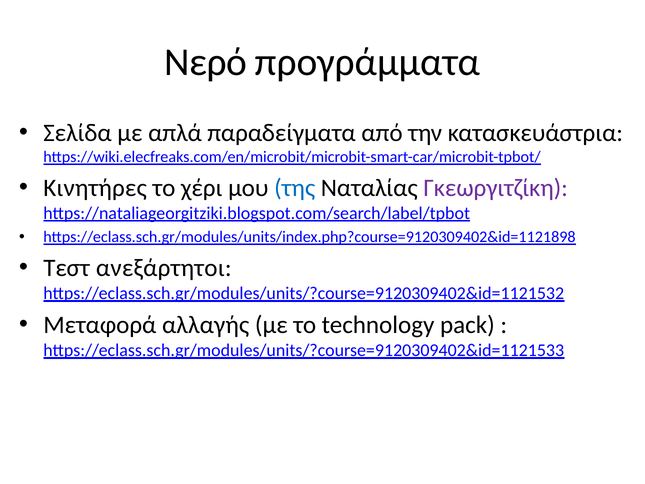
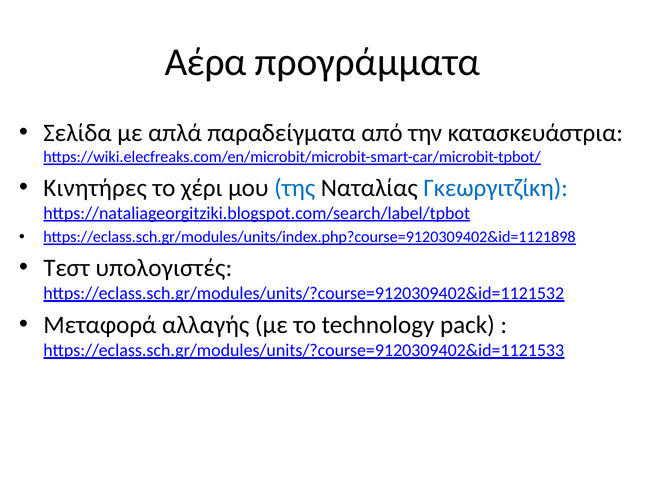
Νερό: Νερό -> Αέρα
Γκεωργιτζίκη colour: purple -> blue
ανεξάρτητοι: ανεξάρτητοι -> υπολογιστές
